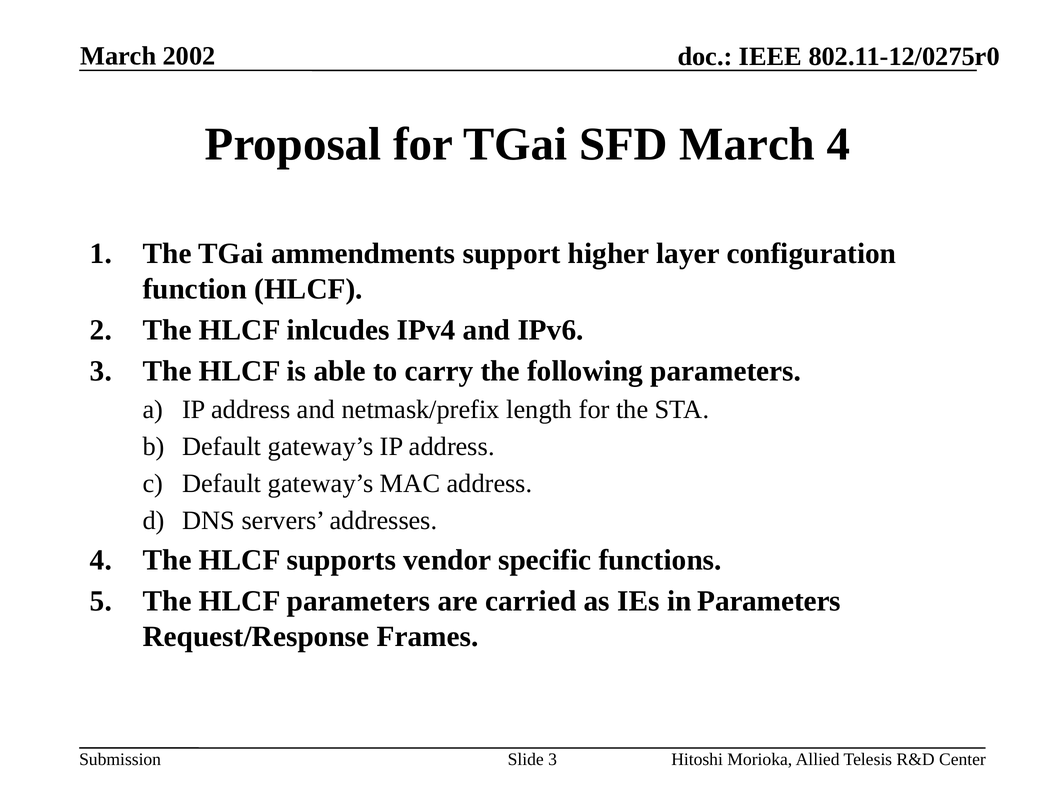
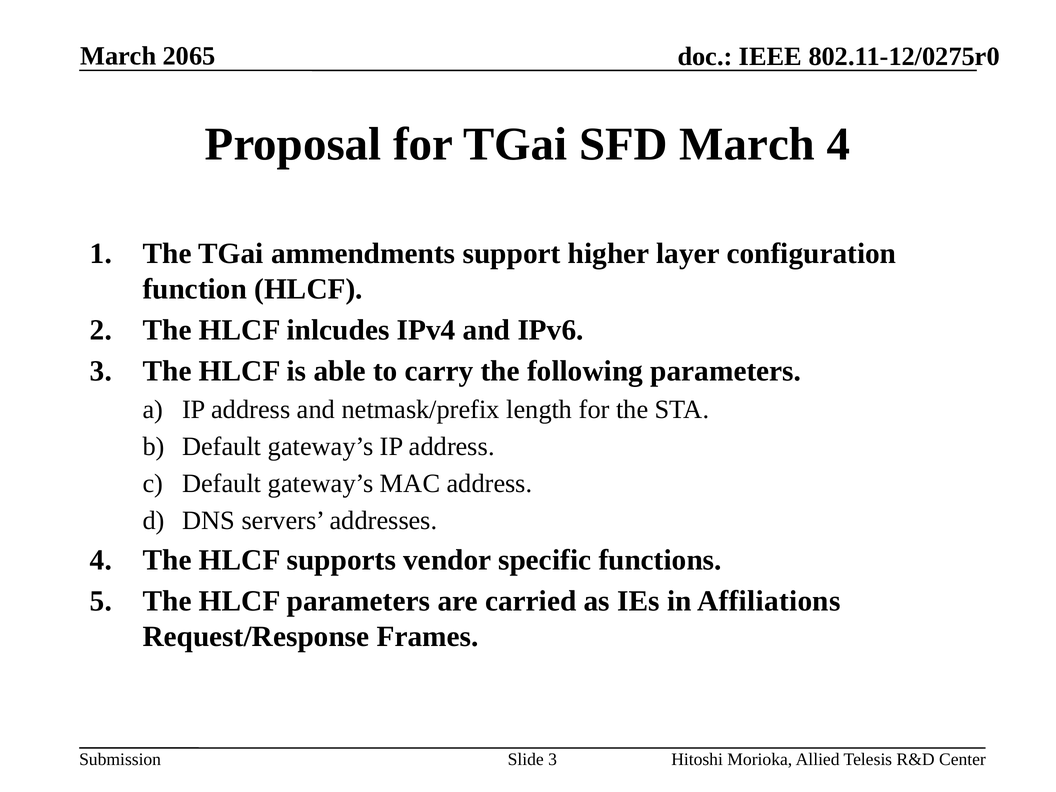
2002: 2002 -> 2065
in Parameters: Parameters -> Affiliations
